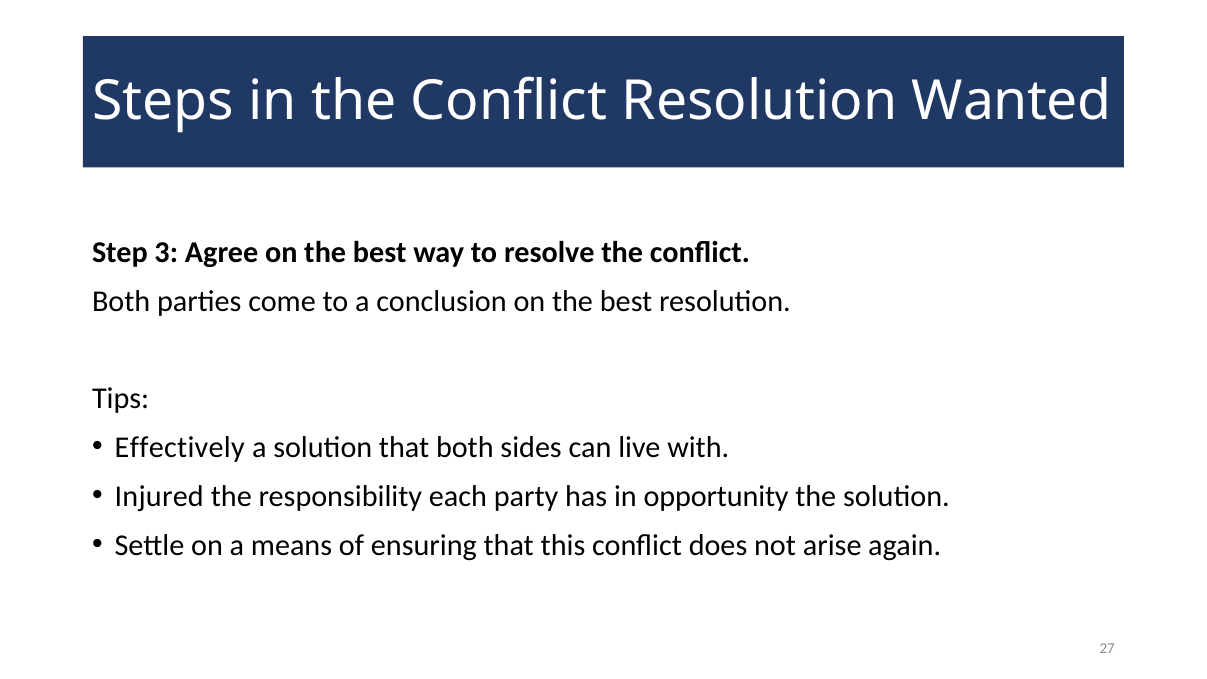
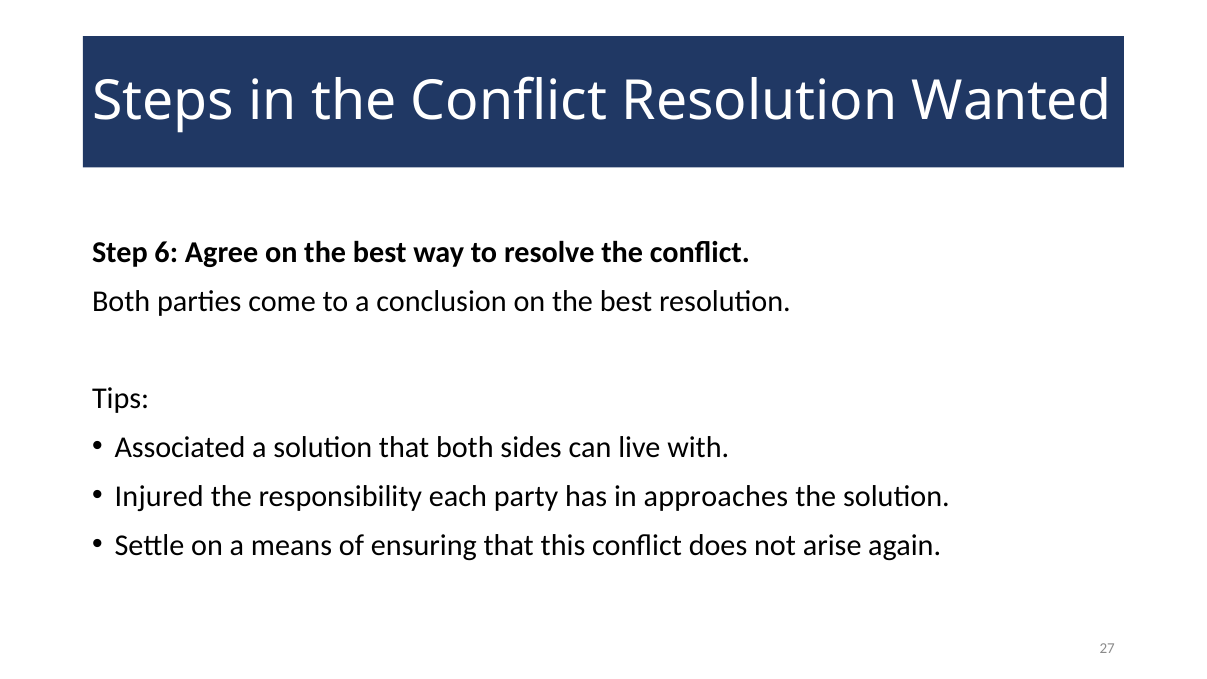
3: 3 -> 6
Effectively: Effectively -> Associated
opportunity: opportunity -> approaches
